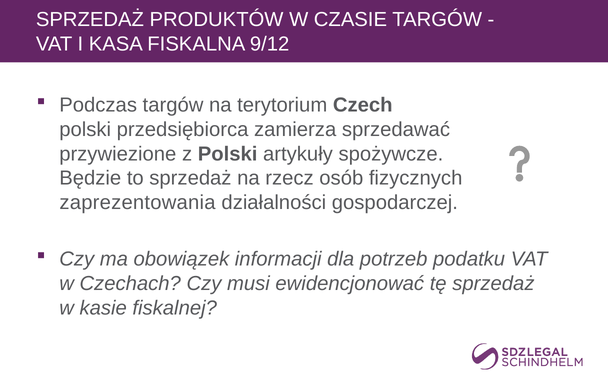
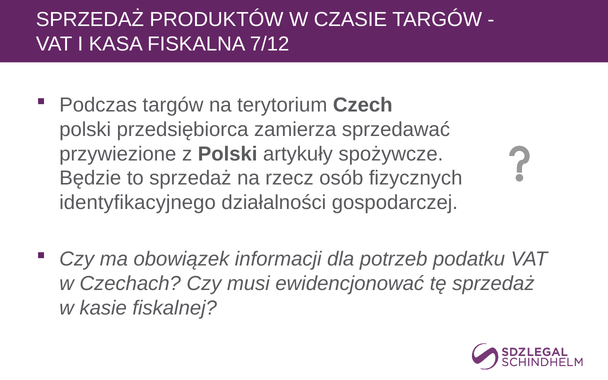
9/12: 9/12 -> 7/12
zaprezentowania: zaprezentowania -> identyfikacyjnego
